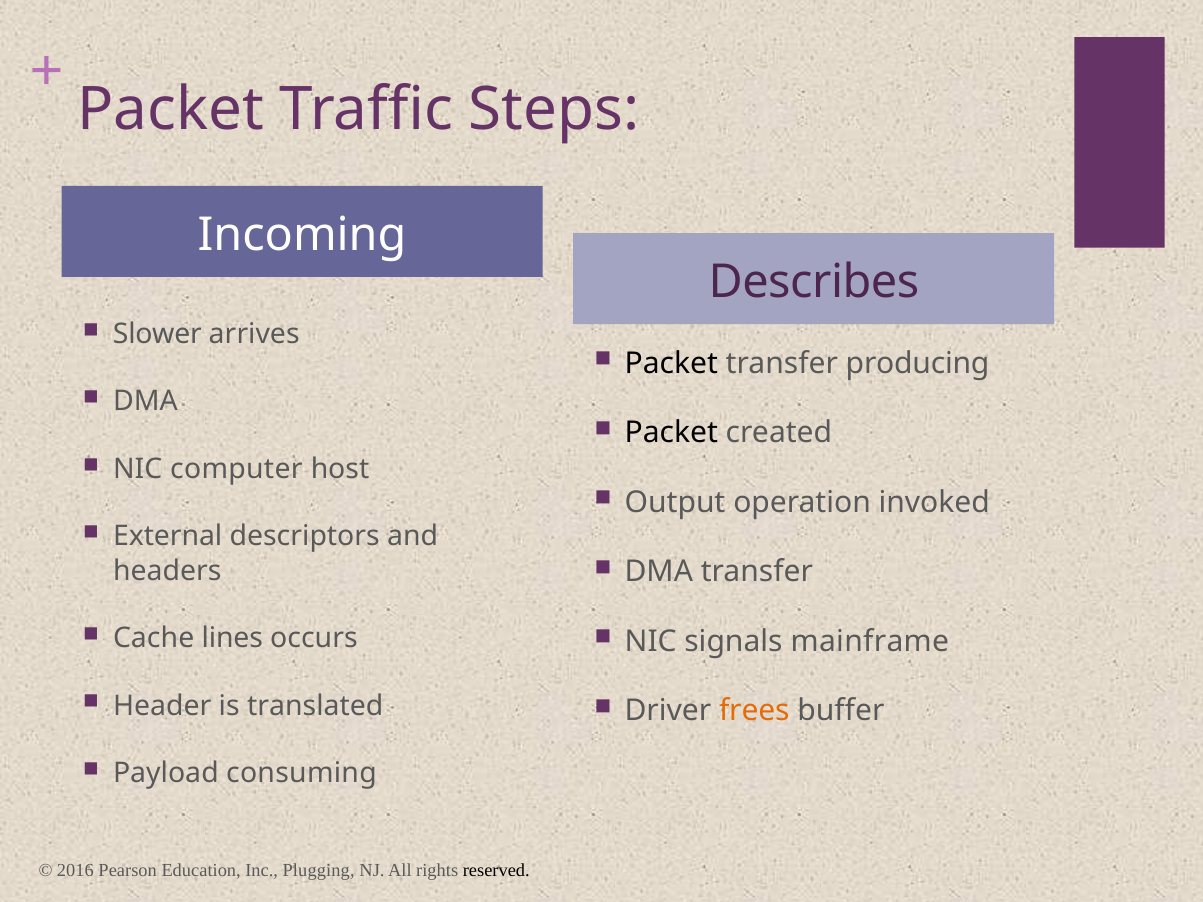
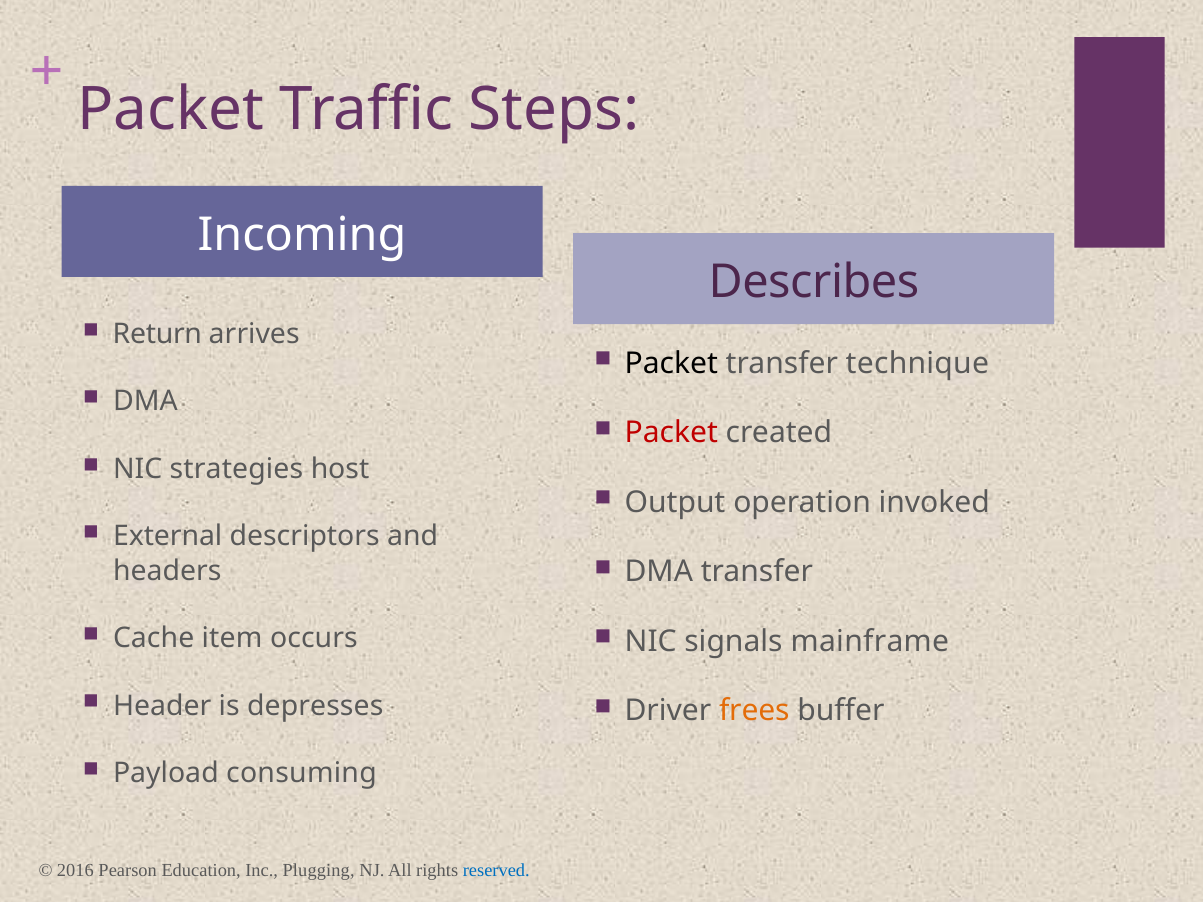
Slower: Slower -> Return
producing: producing -> technique
Packet at (671, 433) colour: black -> red
computer: computer -> strategies
lines: lines -> item
translated: translated -> depresses
reserved colour: black -> blue
